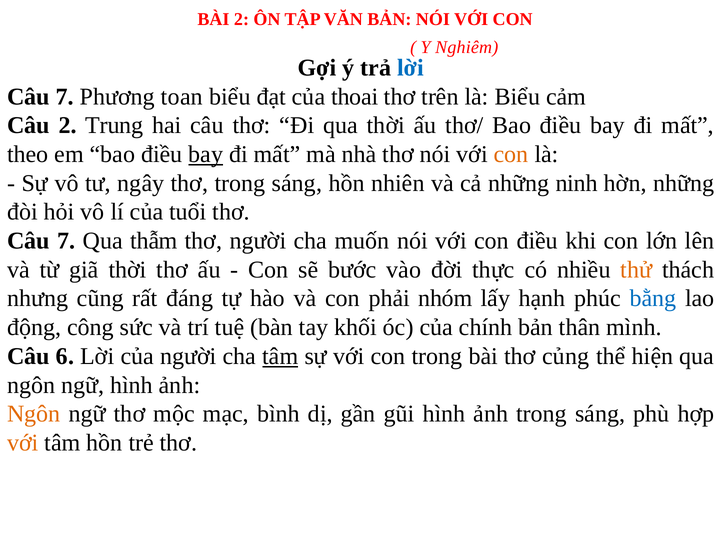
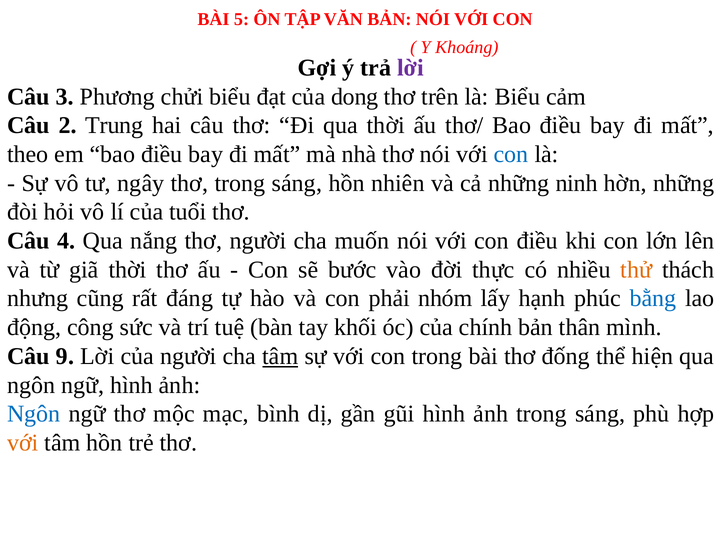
BÀI 2: 2 -> 5
Nghiêm: Nghiêm -> Khoáng
lời at (410, 68) colour: blue -> purple
7 at (65, 97): 7 -> 3
toan: toan -> chửi
thoai: thoai -> dong
bay at (206, 154) underline: present -> none
con at (511, 154) colour: orange -> blue
7 at (66, 241): 7 -> 4
thẫm: thẫm -> nắng
6: 6 -> 9
củng: củng -> đống
Ngôn at (34, 414) colour: orange -> blue
